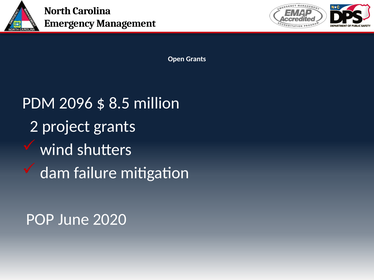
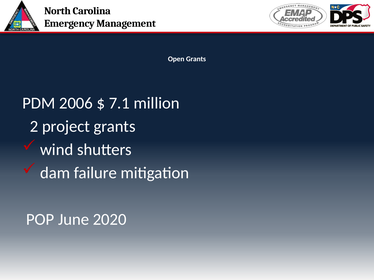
2096: 2096 -> 2006
8.5: 8.5 -> 7.1
